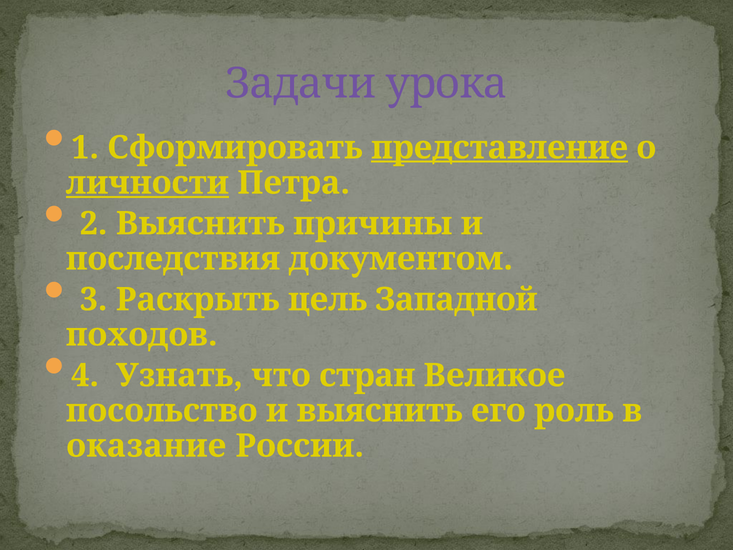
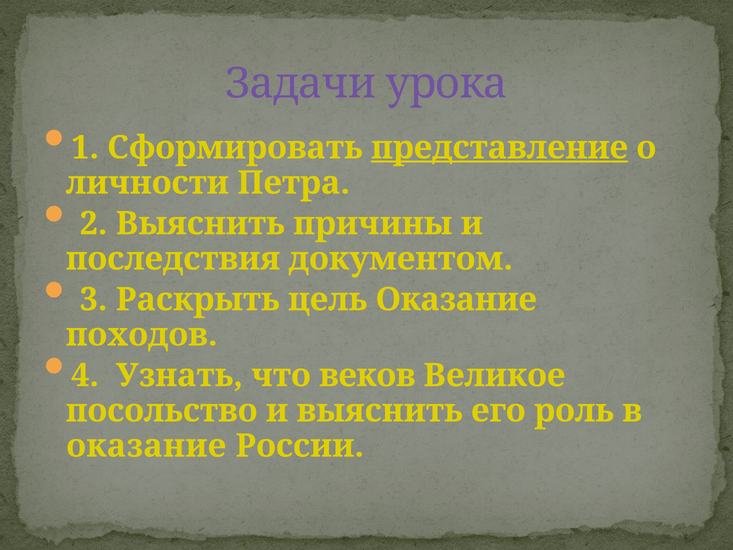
личности underline: present -> none
цель Западной: Западной -> Оказание
стран: стран -> веков
